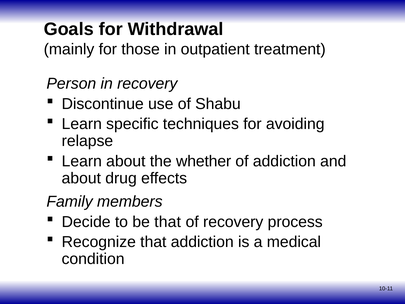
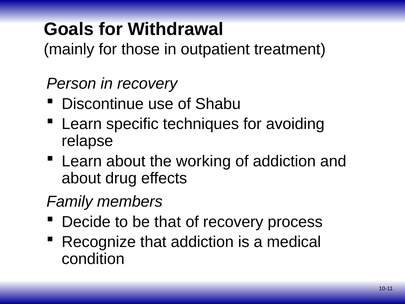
whether: whether -> working
